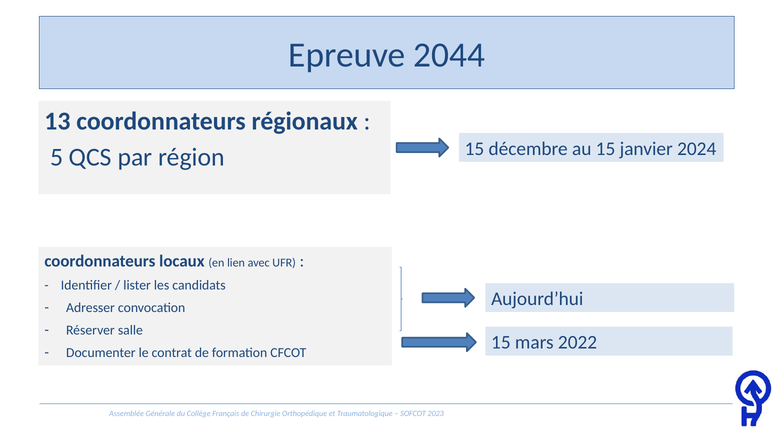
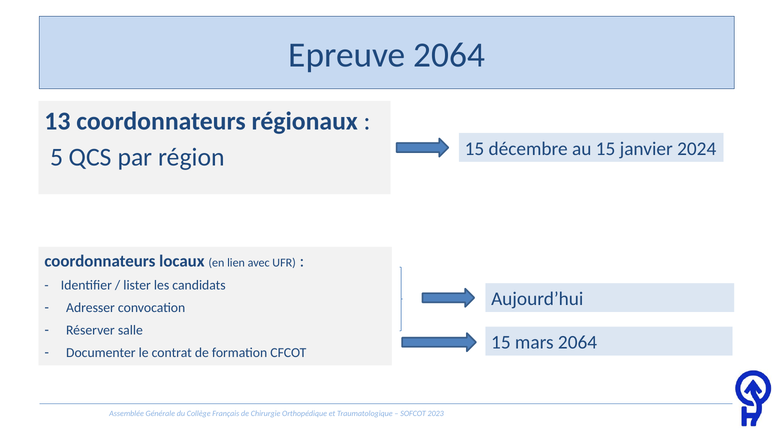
Epreuve 2044: 2044 -> 2064
mars 2022: 2022 -> 2064
